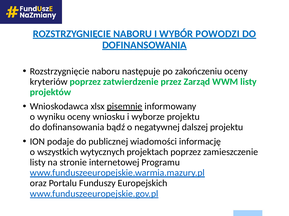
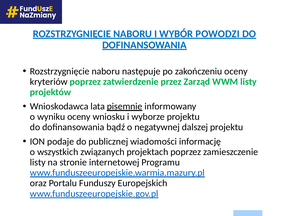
xlsx: xlsx -> lata
wytycznych: wytycznych -> związanych
